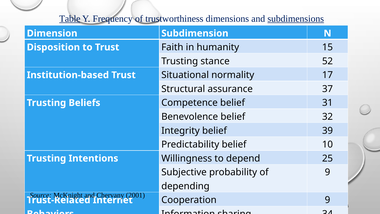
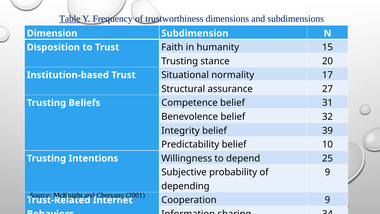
subdimensions underline: present -> none
52: 52 -> 20
37: 37 -> 27
